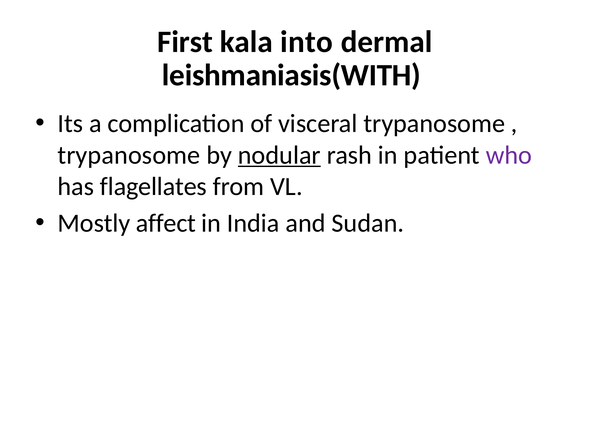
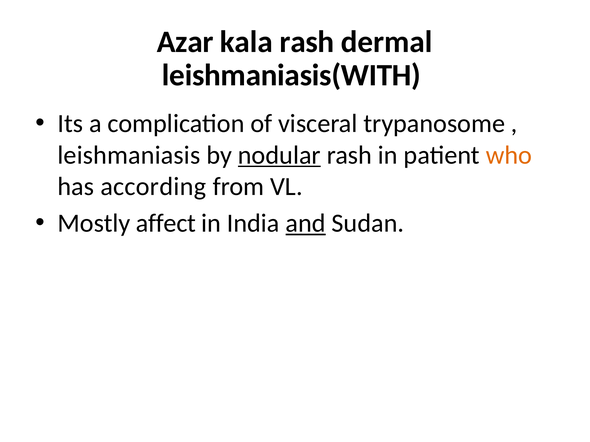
First: First -> Azar
kala into: into -> rash
trypanosome at (129, 155): trypanosome -> leishmaniasis
who colour: purple -> orange
flagellates: flagellates -> according
and underline: none -> present
